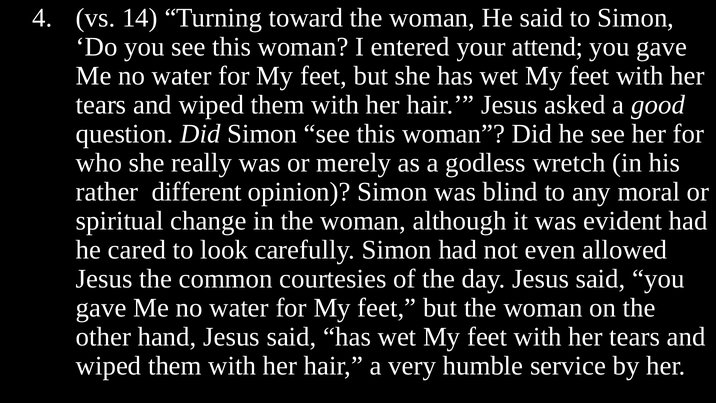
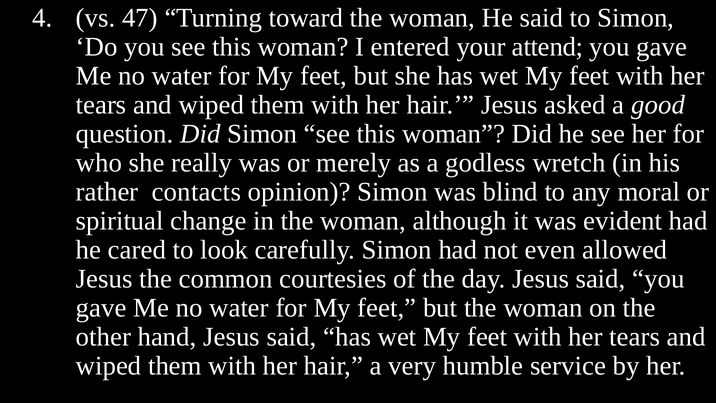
14: 14 -> 47
different: different -> contacts
